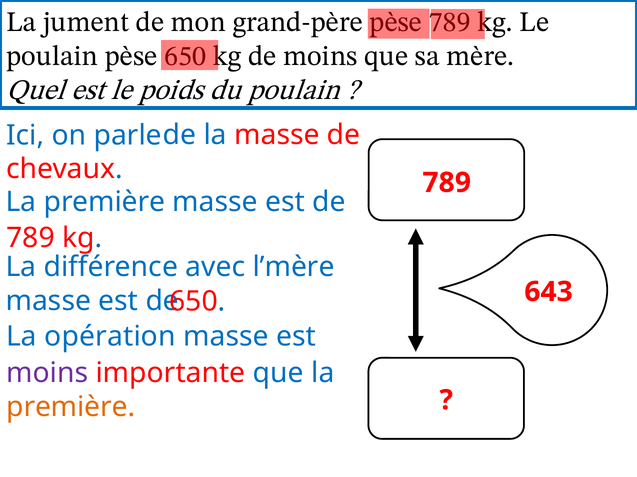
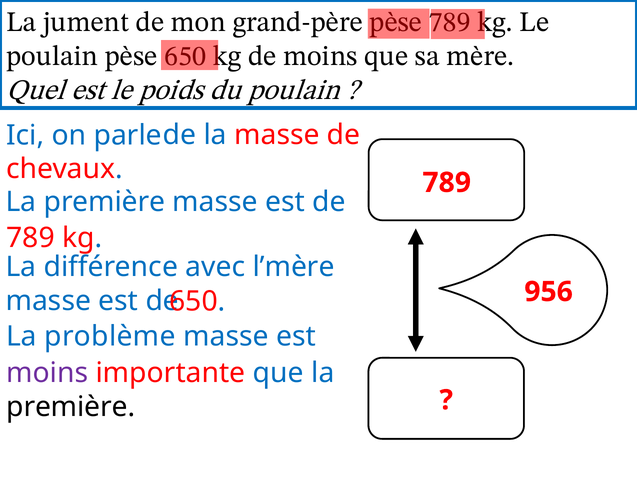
643: 643 -> 956
opération: opération -> problème
première at (71, 407) colour: orange -> black
